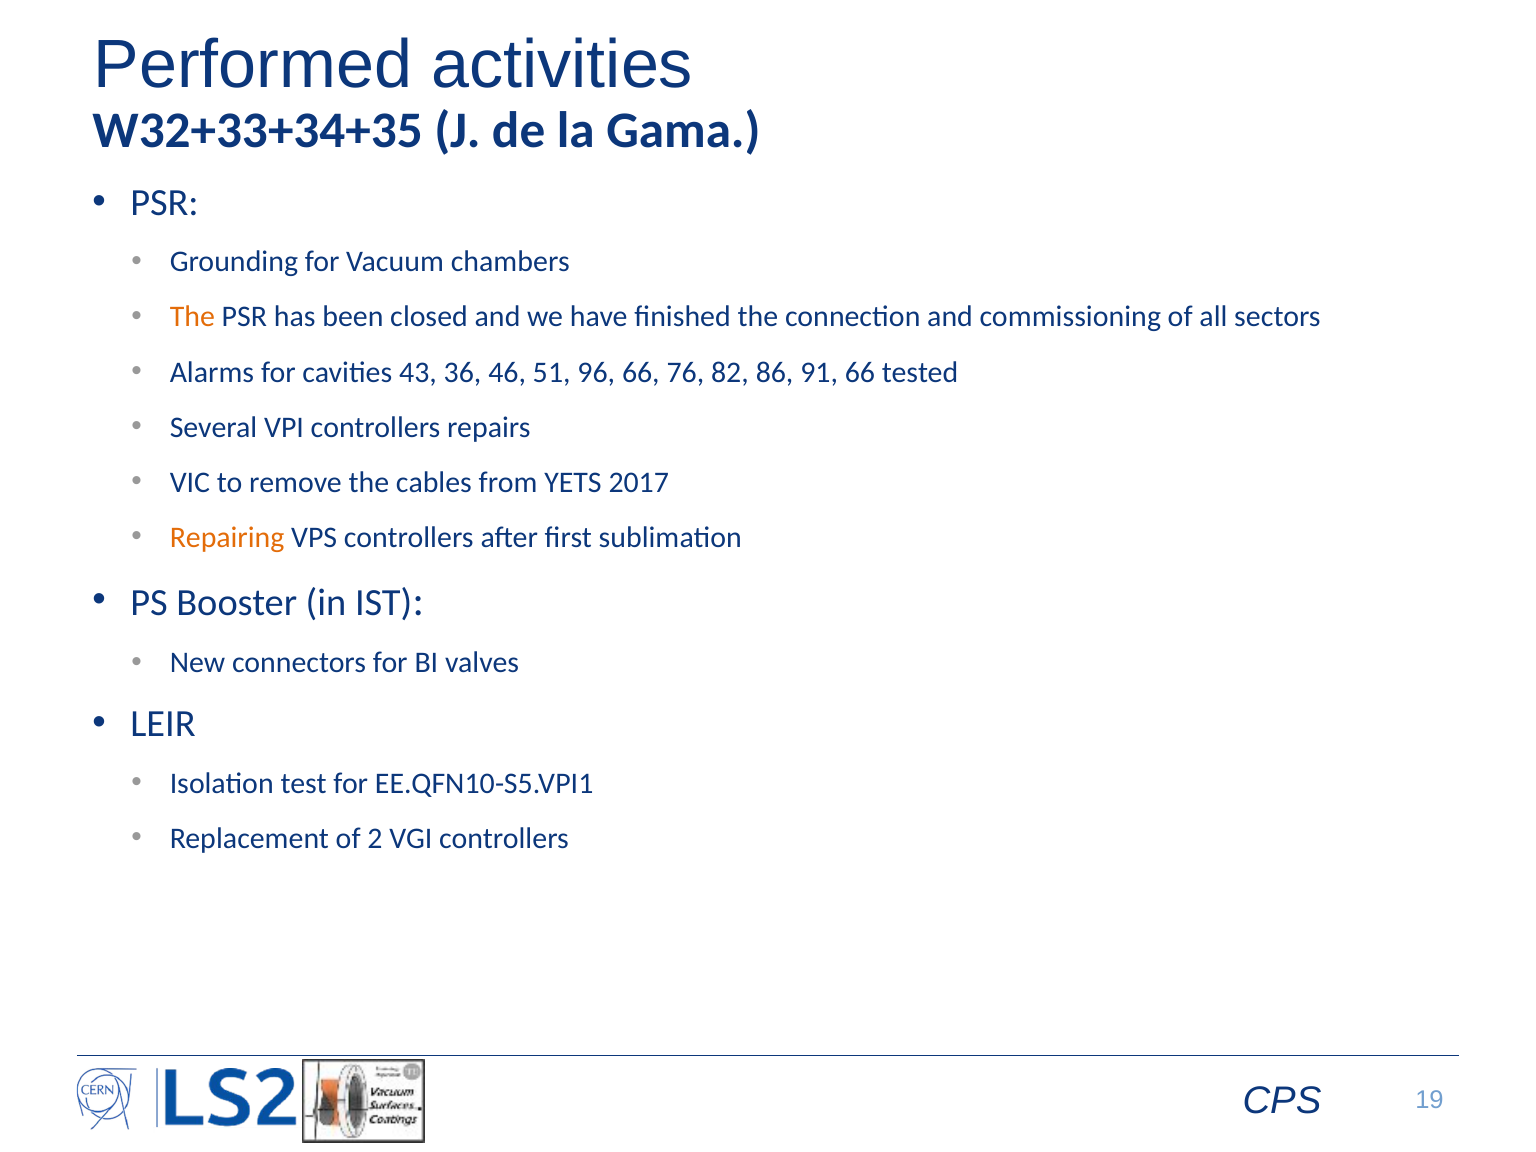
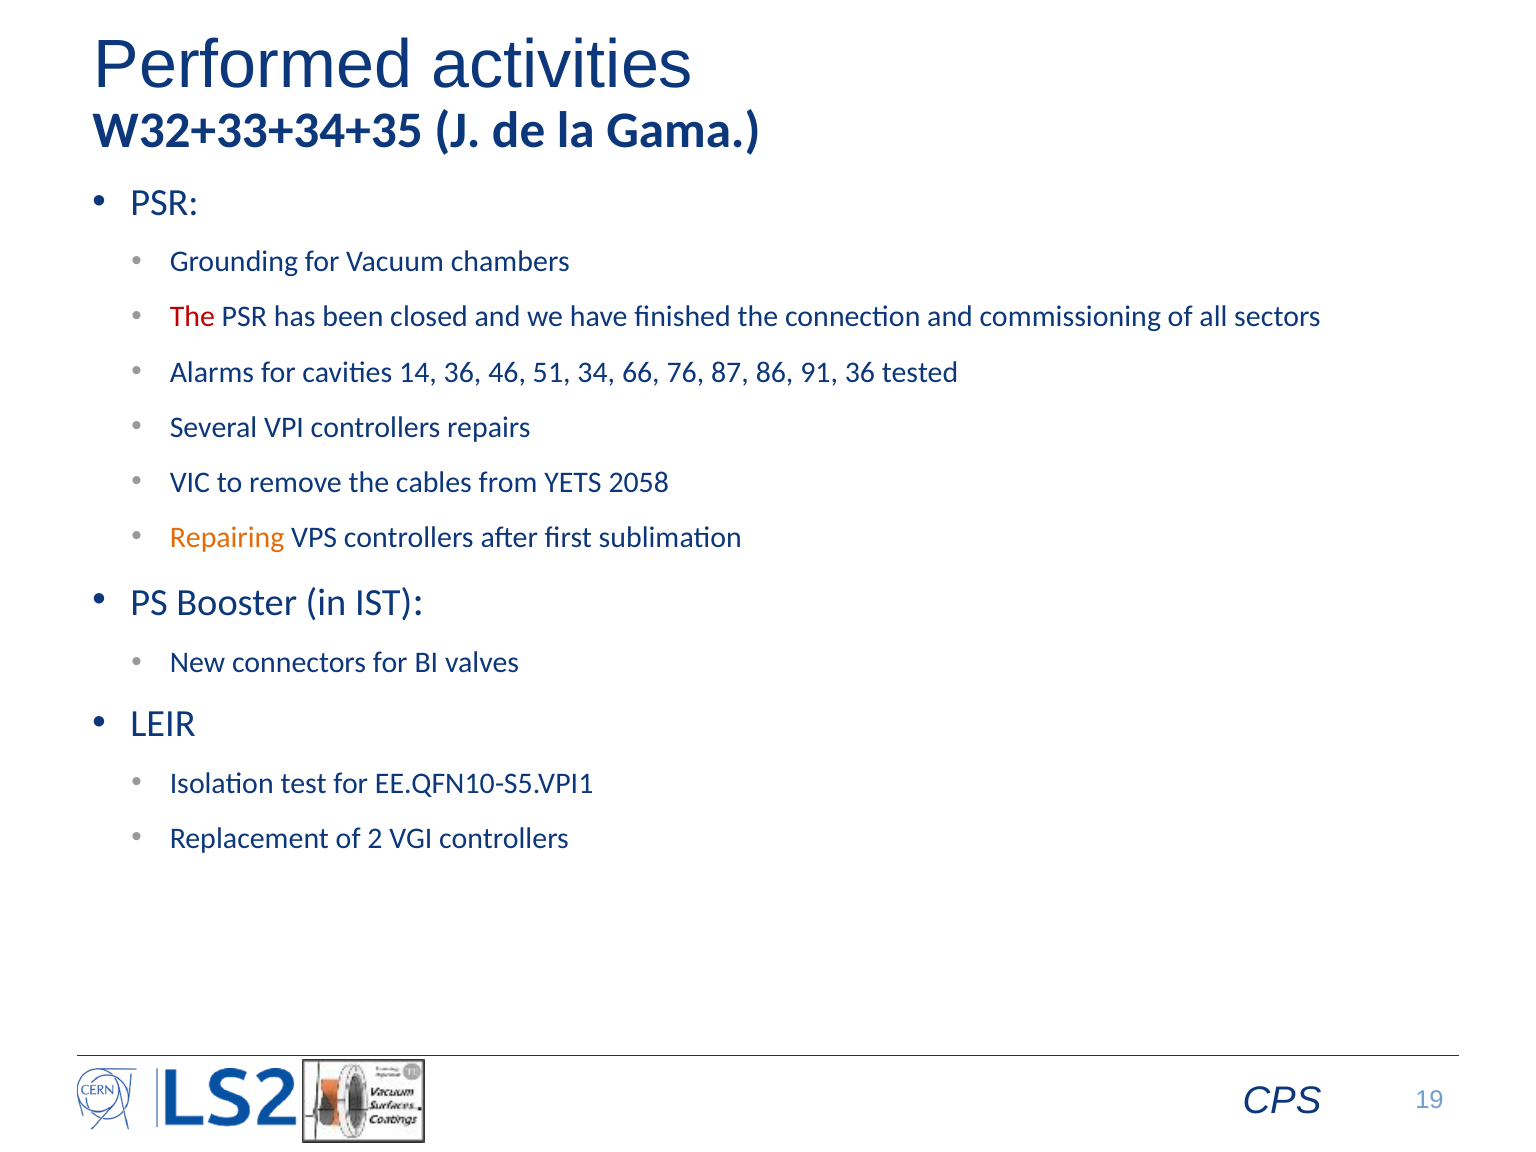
The at (192, 317) colour: orange -> red
43: 43 -> 14
96: 96 -> 34
82: 82 -> 87
91 66: 66 -> 36
2017: 2017 -> 2058
